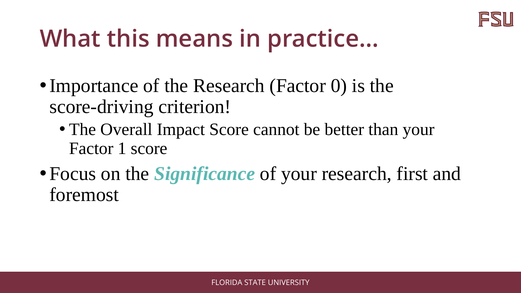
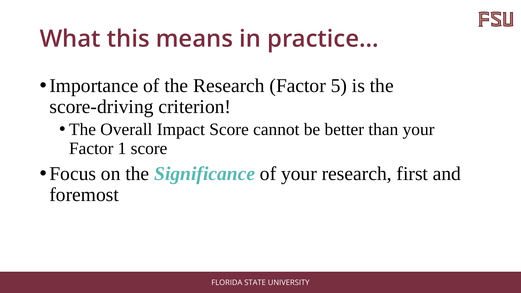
0: 0 -> 5
